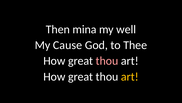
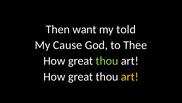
mina: mina -> want
well: well -> told
thou at (107, 61) colour: pink -> light green
